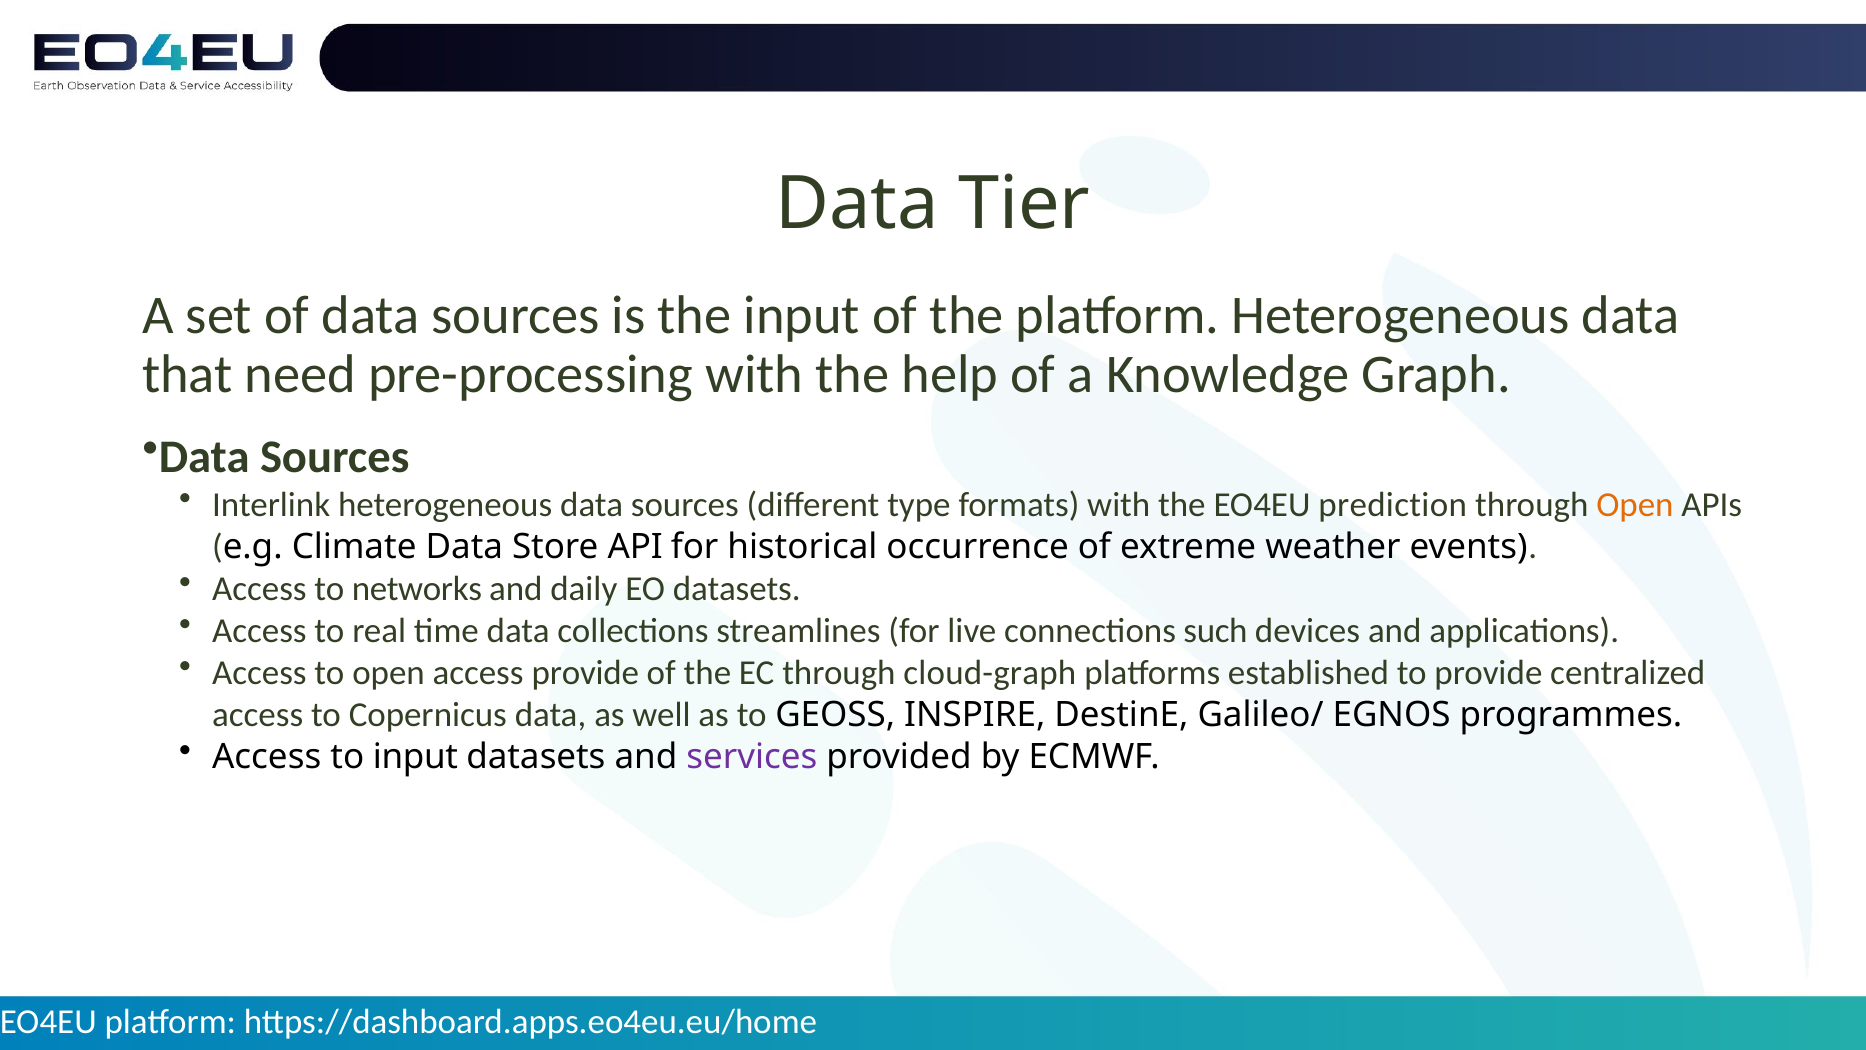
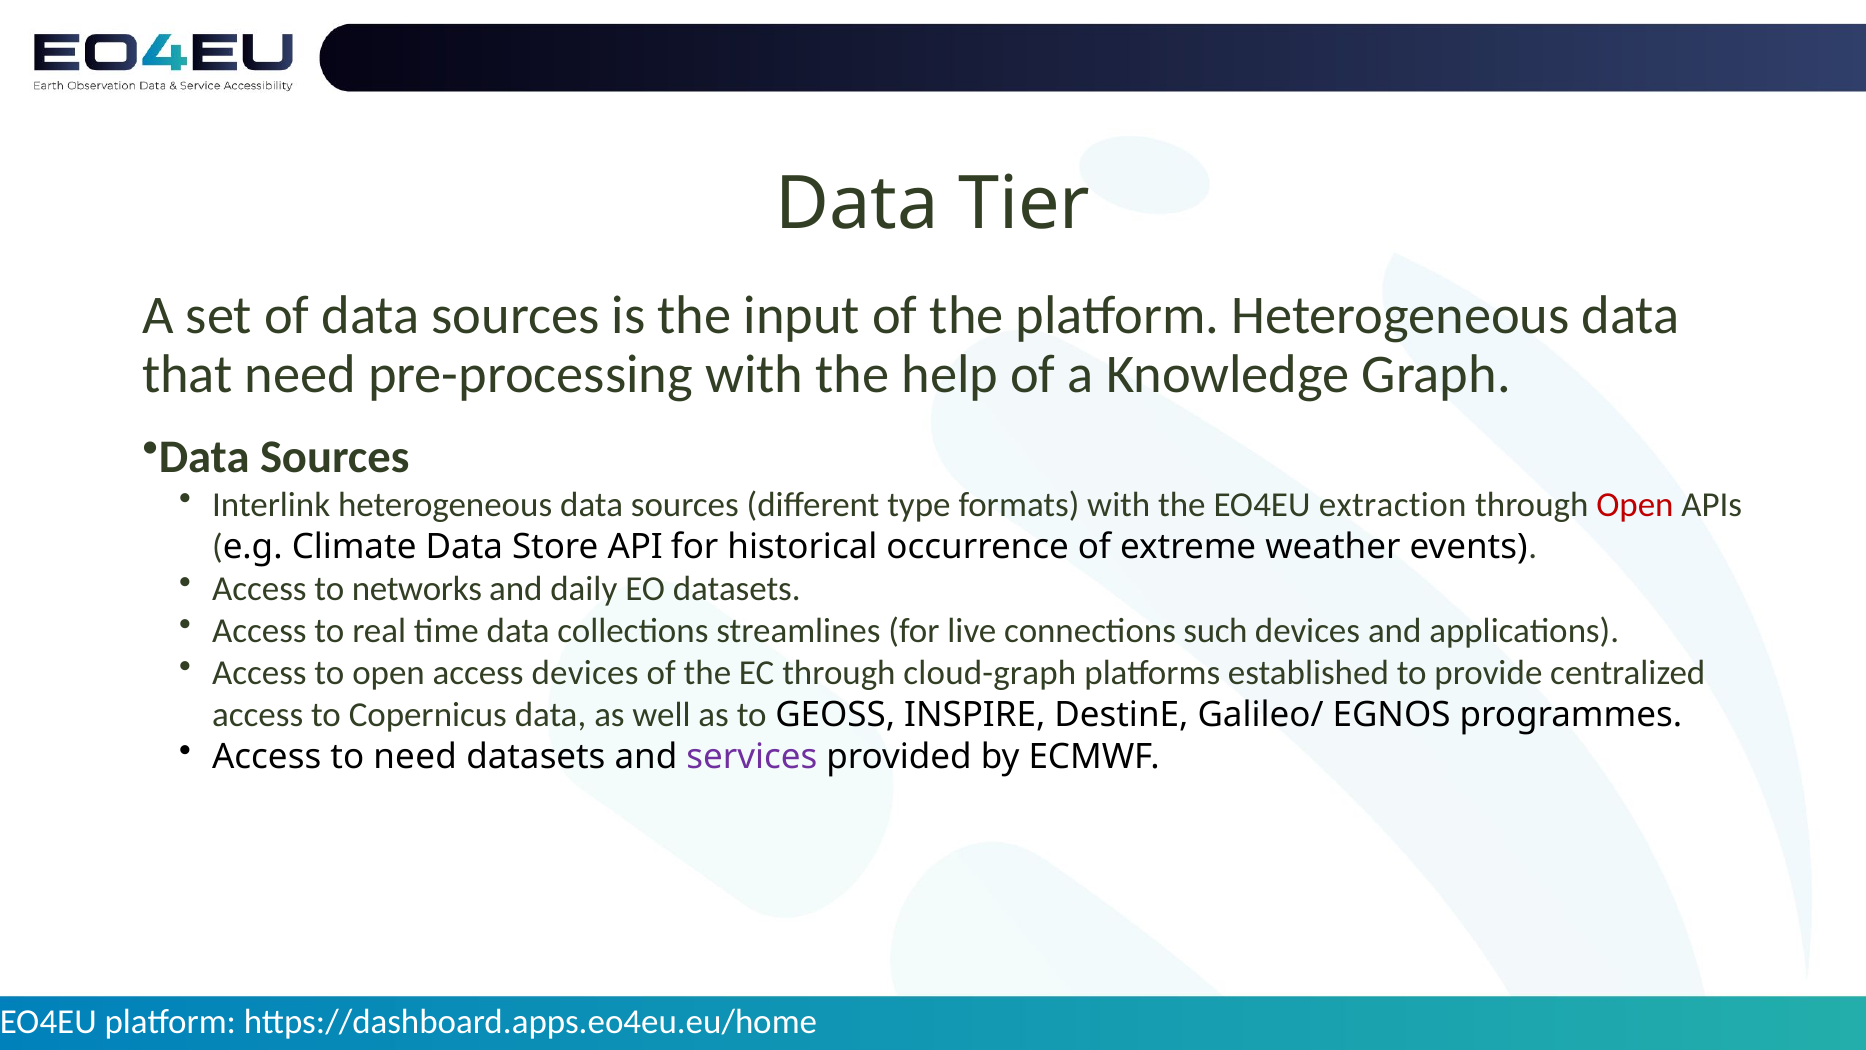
prediction: prediction -> extraction
Open at (1635, 505) colour: orange -> red
access provide: provide -> devices
to input: input -> need
